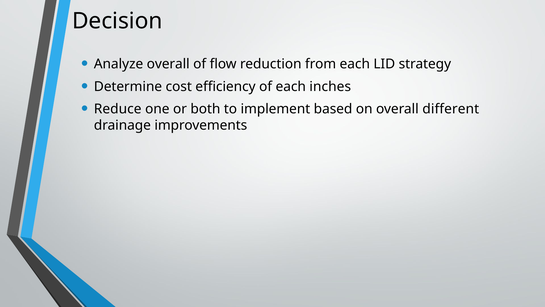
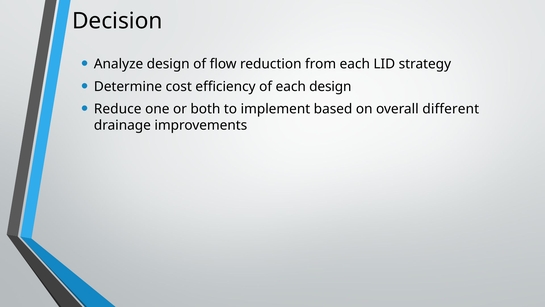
Analyze overall: overall -> design
each inches: inches -> design
